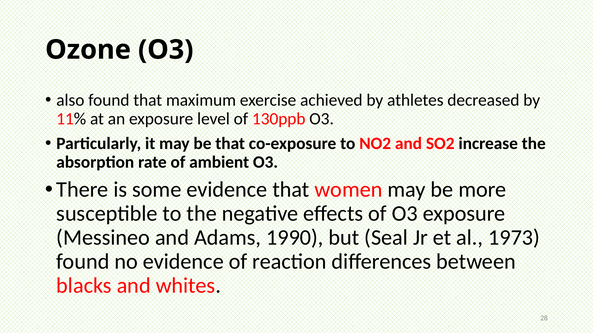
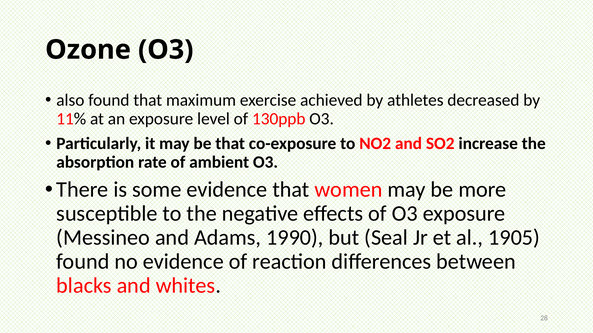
1973: 1973 -> 1905
